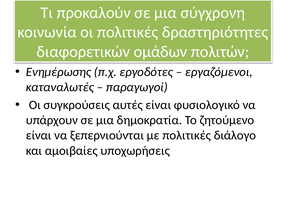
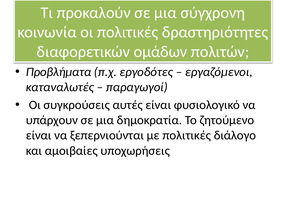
Ενημέρωσης: Ενημέρωσης -> Προβλήματα
